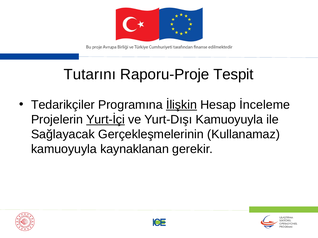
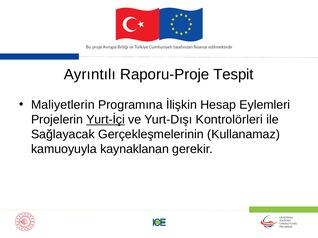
Tutarını: Tutarını -> Ayrıntılı
Tedarikçiler: Tedarikçiler -> Maliyetlerin
İlişkin underline: present -> none
İnceleme: İnceleme -> Eylemleri
Yurt-Dışı Kamuoyuyla: Kamuoyuyla -> Kontrolörleri
